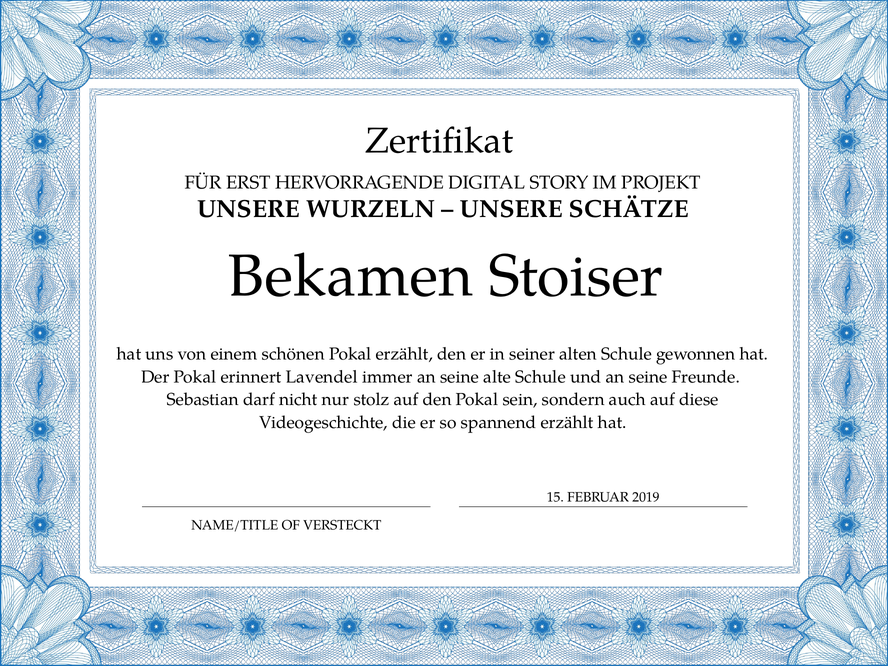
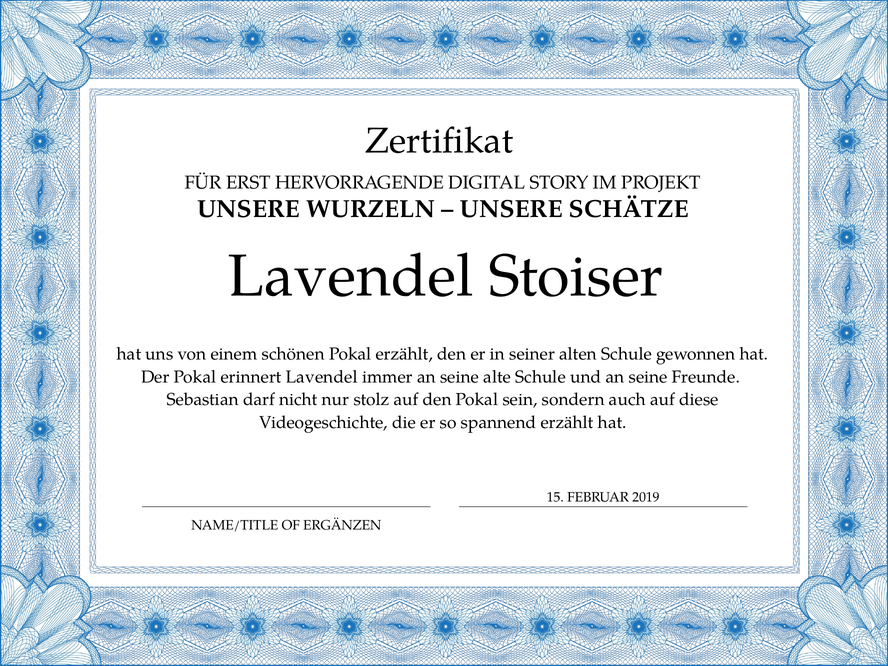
Bekamen at (351, 276): Bekamen -> Lavendel
VERSTECKT: VERSTECKT -> ERGÄNZEN
